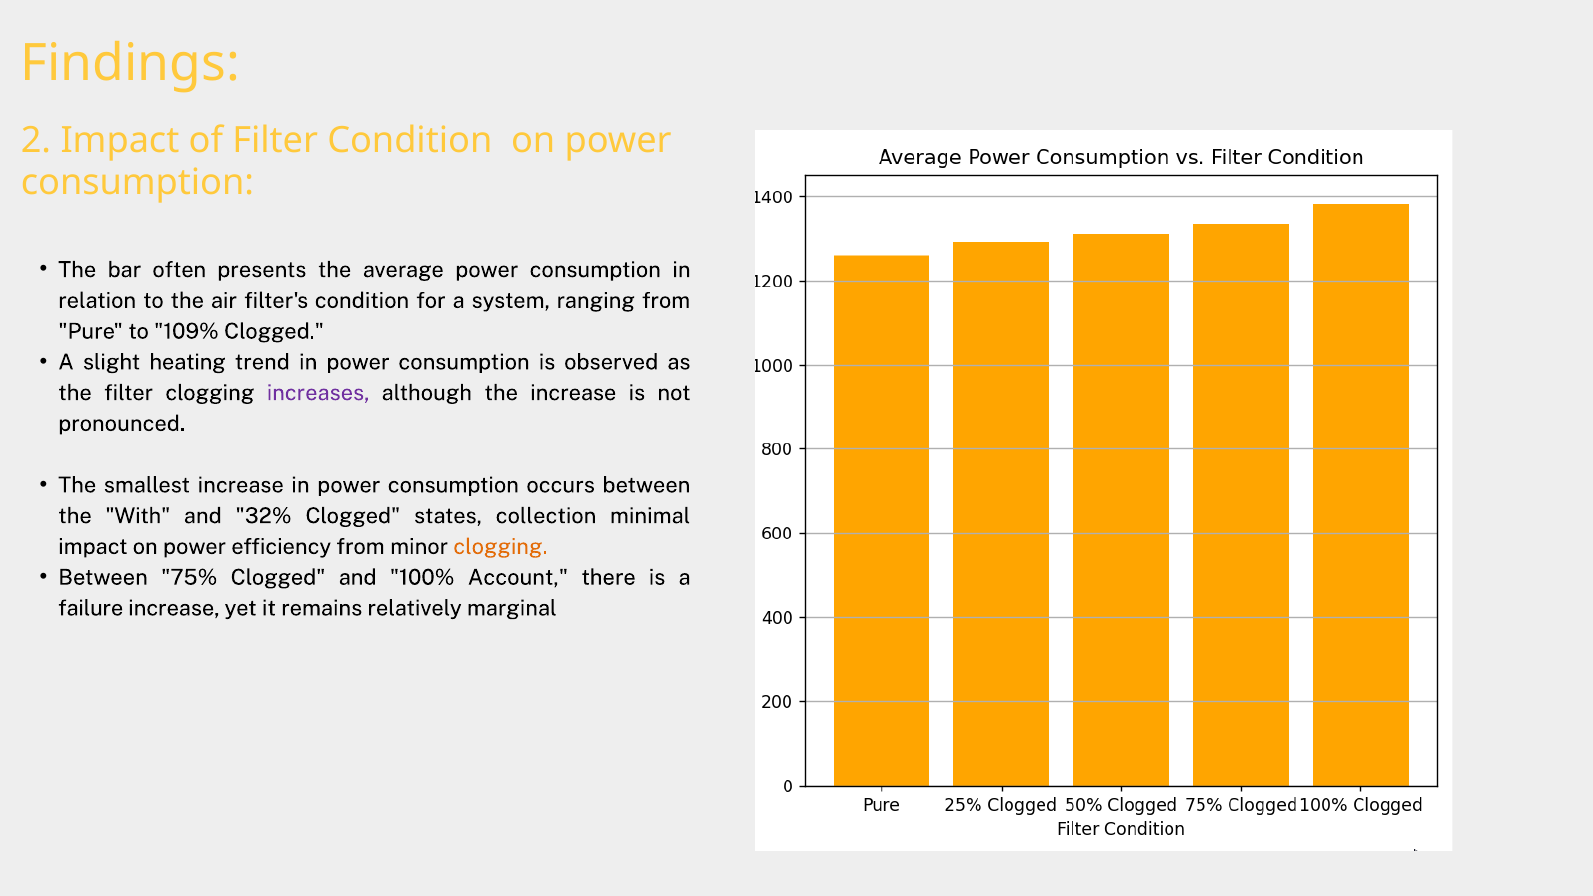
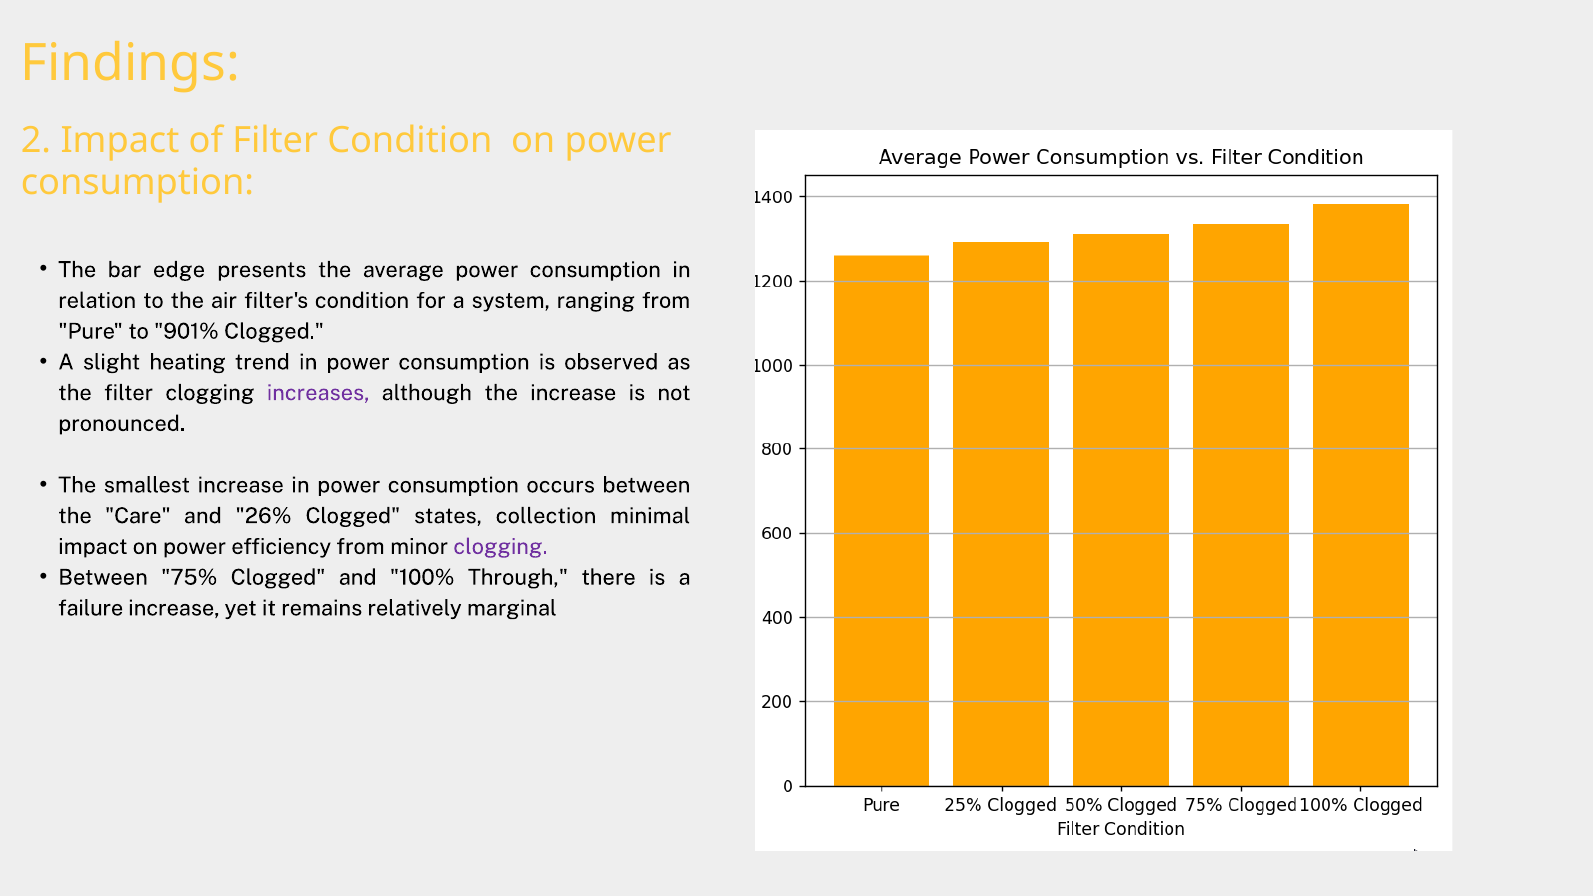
often: often -> edge
109%: 109% -> 901%
With: With -> Care
32%: 32% -> 26%
clogging at (500, 547) colour: orange -> purple
Account: Account -> Through
